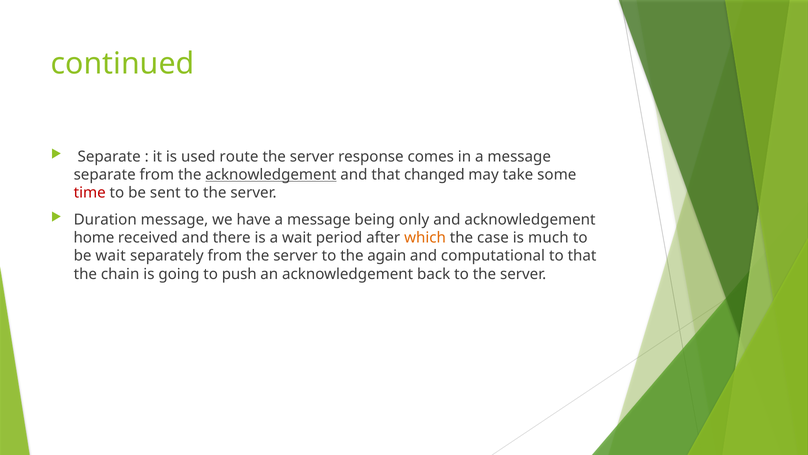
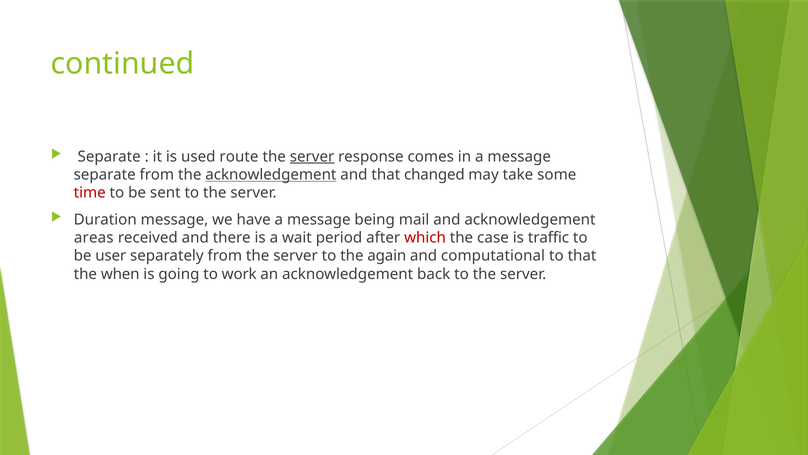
server at (312, 156) underline: none -> present
only: only -> mail
home: home -> areas
which colour: orange -> red
much: much -> traffic
be wait: wait -> user
chain: chain -> when
push: push -> work
